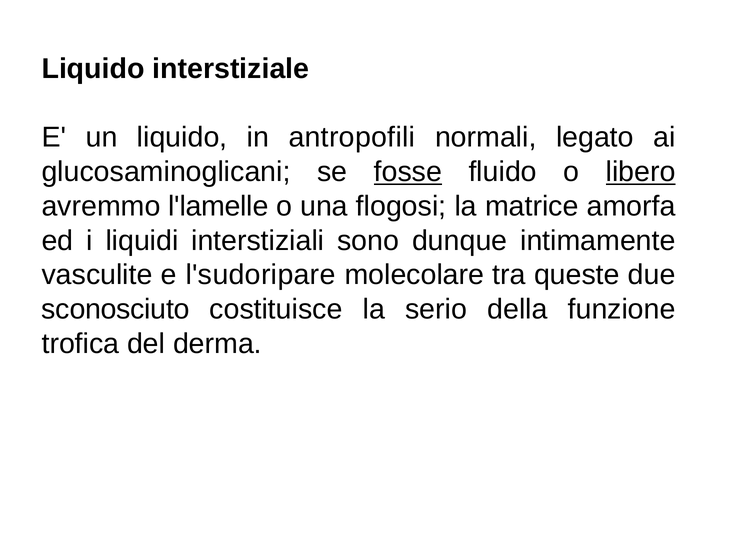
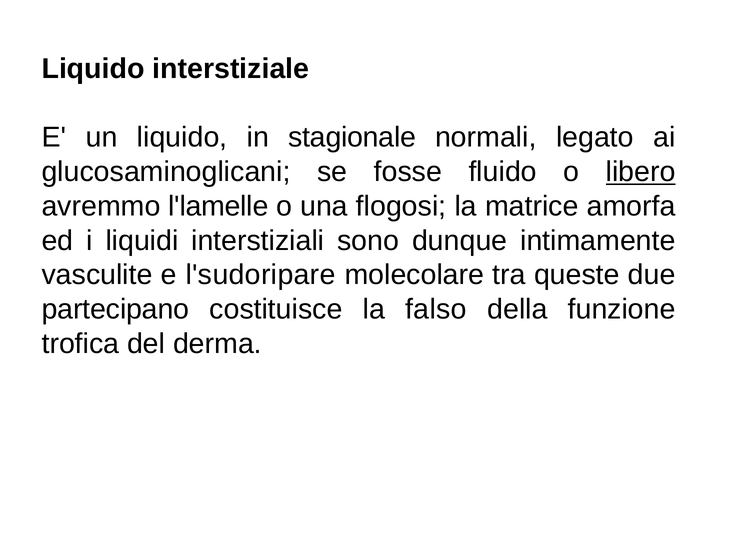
antropofili: antropofili -> stagionale
fosse underline: present -> none
sconosciuto: sconosciuto -> partecipano
serio: serio -> falso
